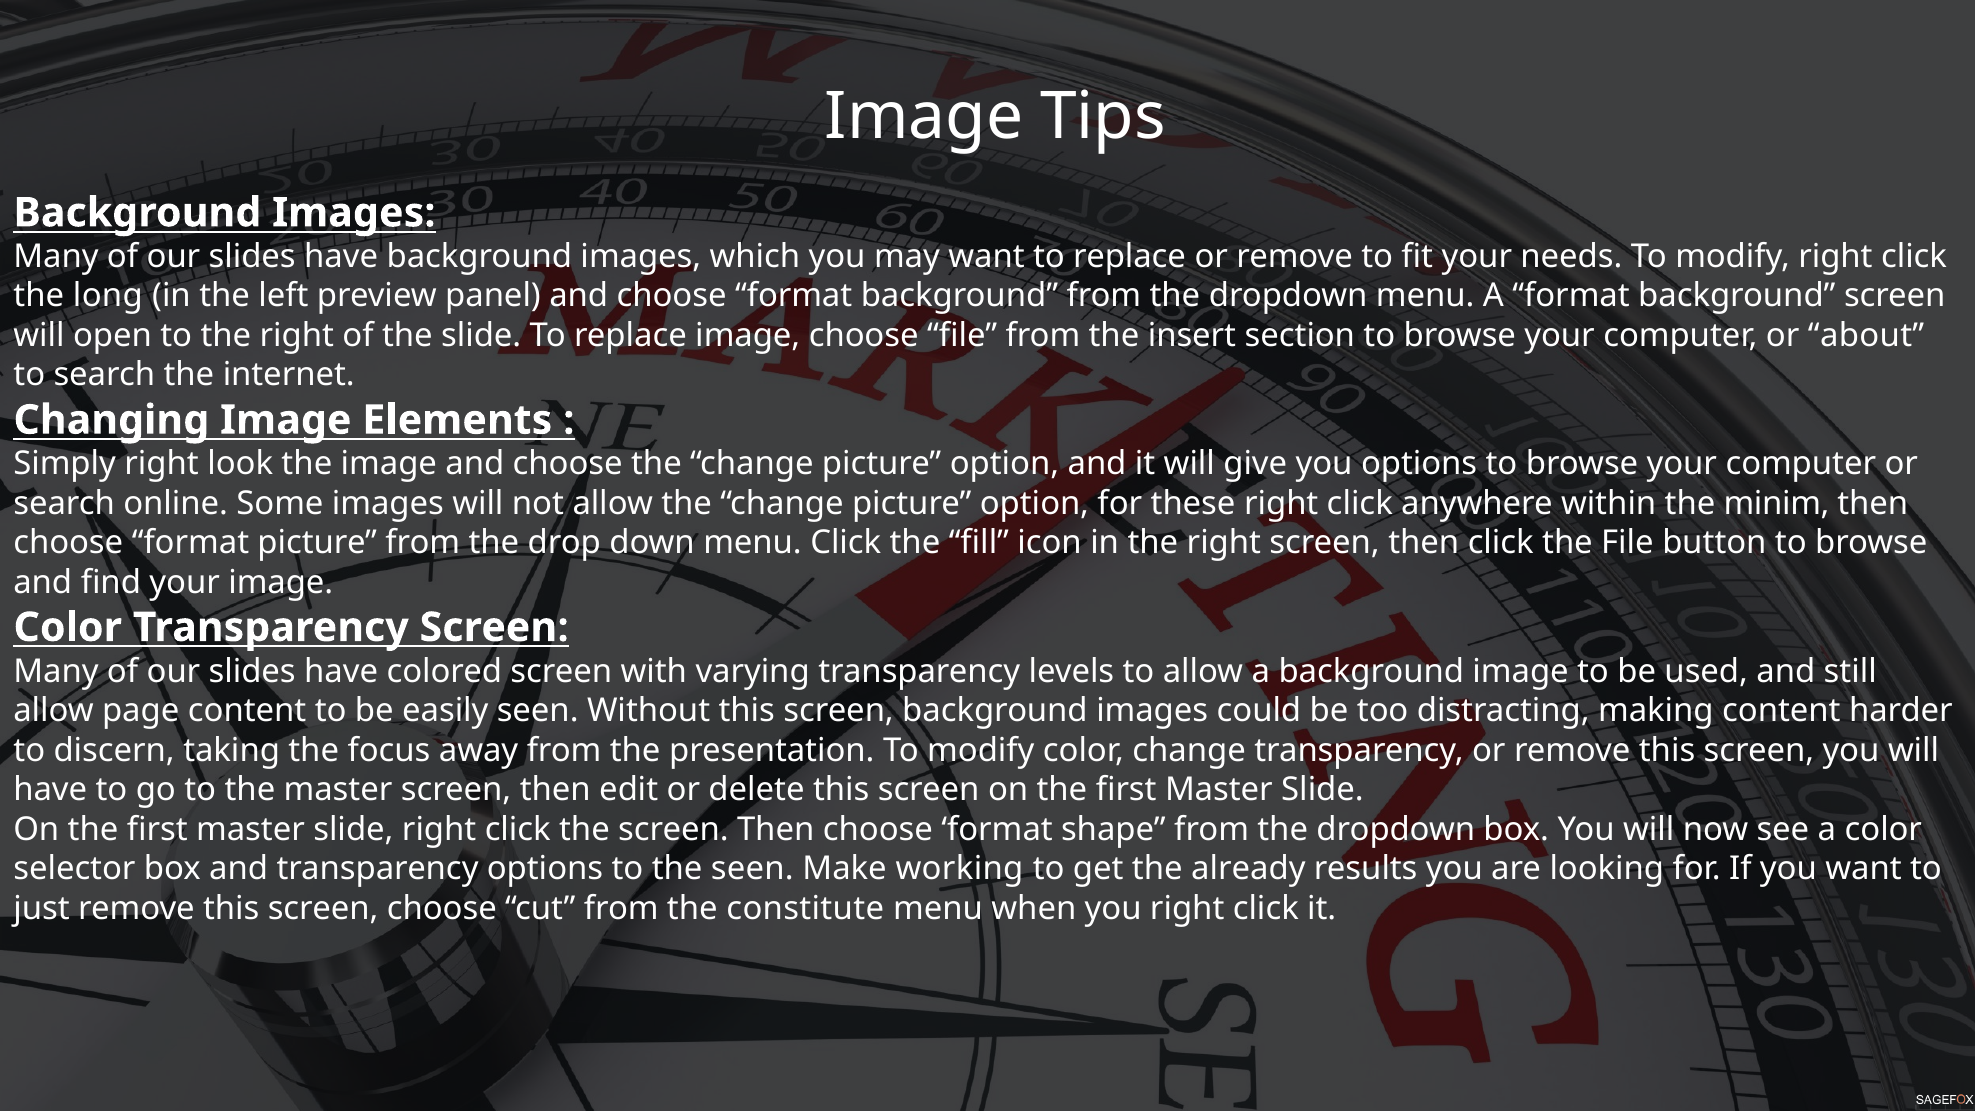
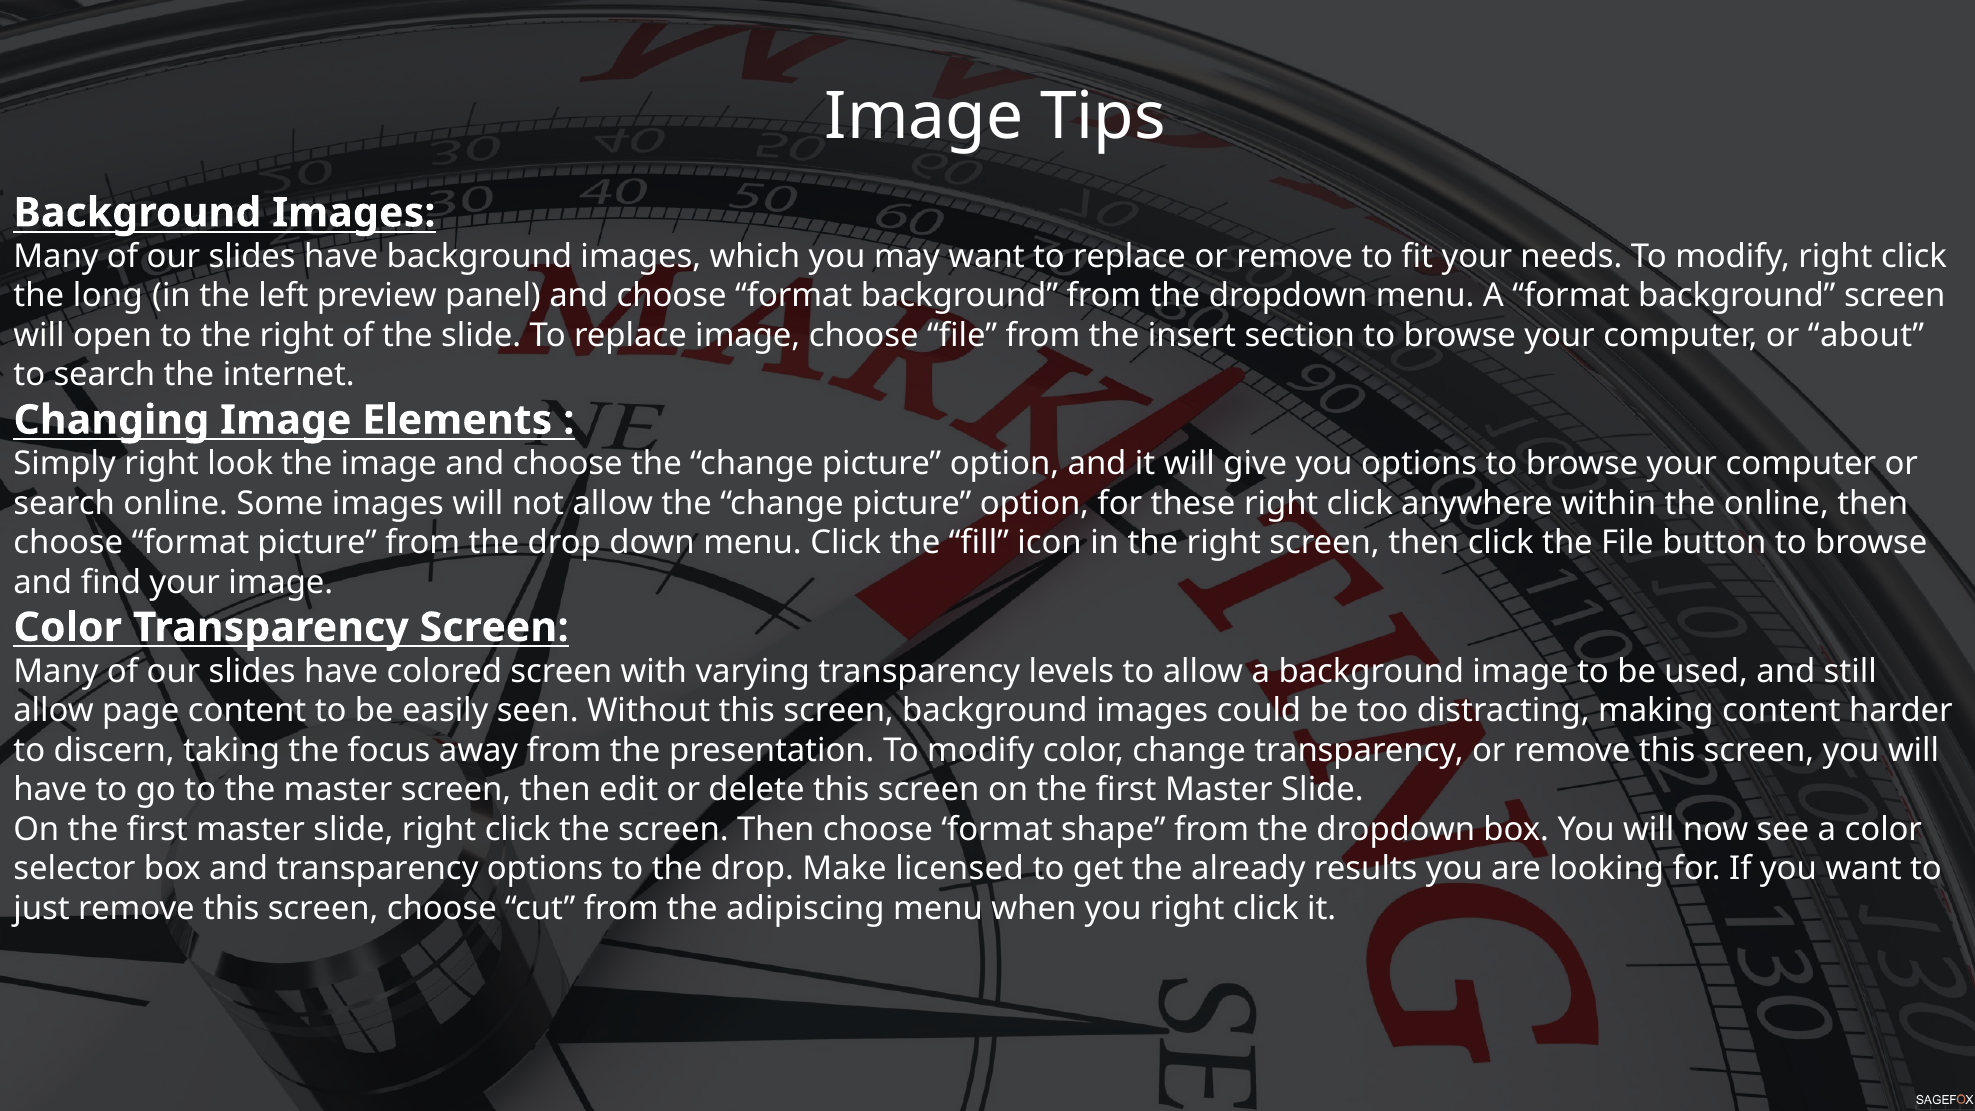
the minim: minim -> online
to the seen: seen -> drop
working: working -> licensed
constitute: constitute -> adipiscing
